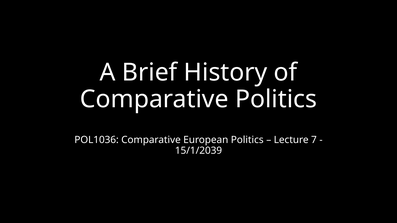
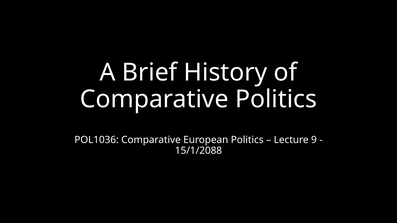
7: 7 -> 9
15/1/2039: 15/1/2039 -> 15/1/2088
